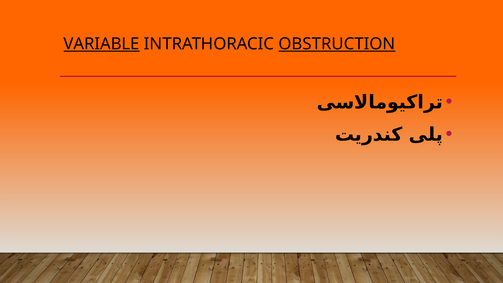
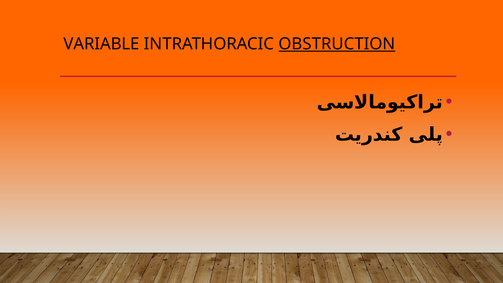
VARIABLE underline: present -> none
